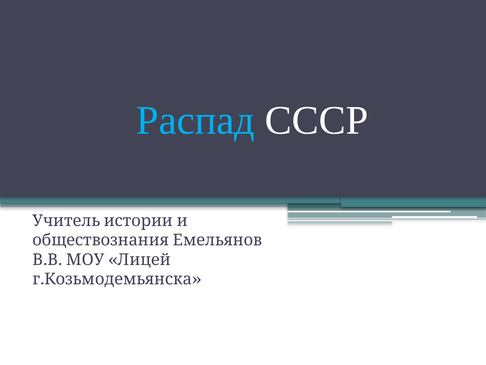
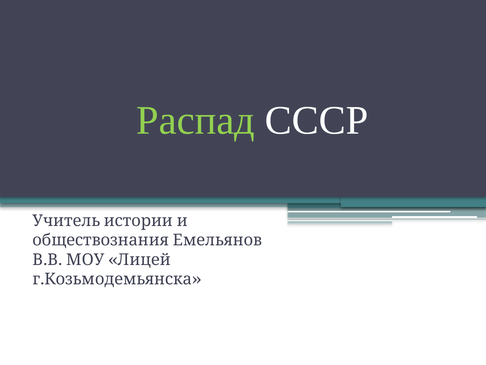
Распад colour: light blue -> light green
